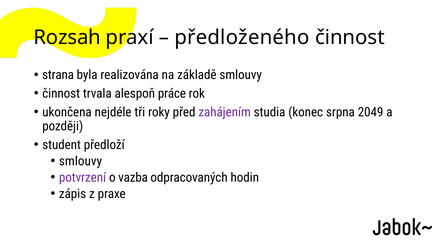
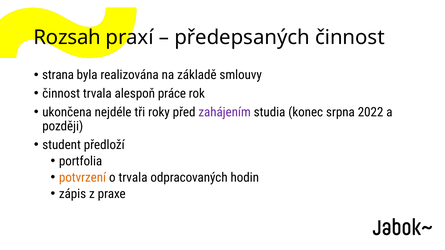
předloženého: předloženého -> předepsaných
2049: 2049 -> 2022
smlouvy at (80, 161): smlouvy -> portfolia
potvrzení colour: purple -> orange
o vazba: vazba -> trvala
